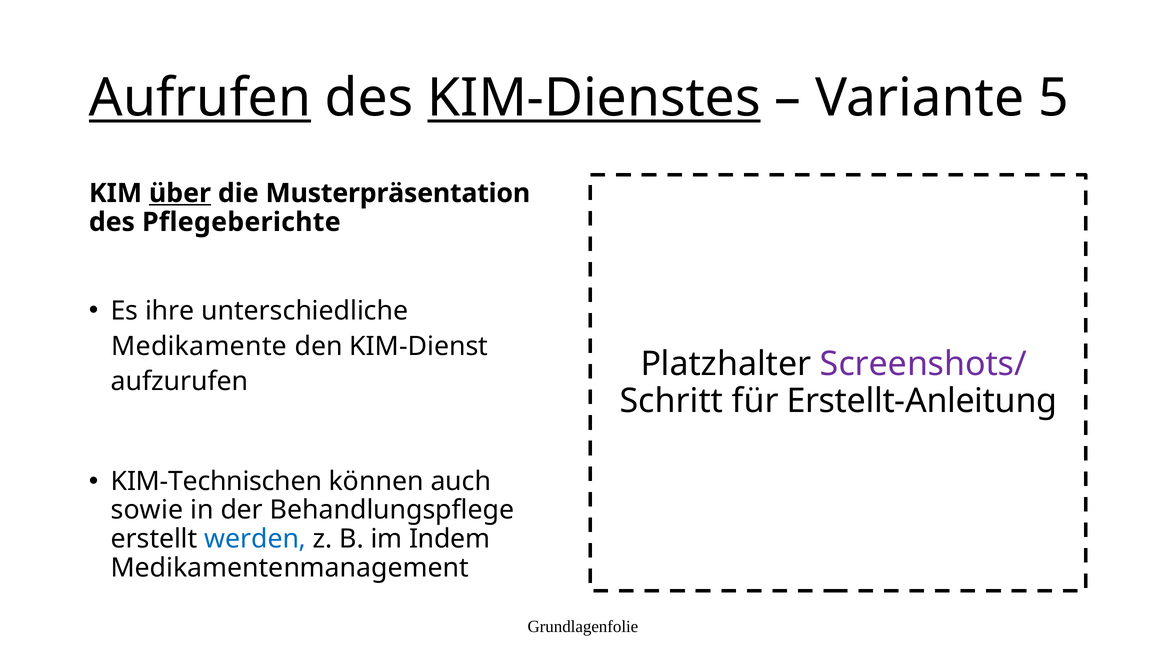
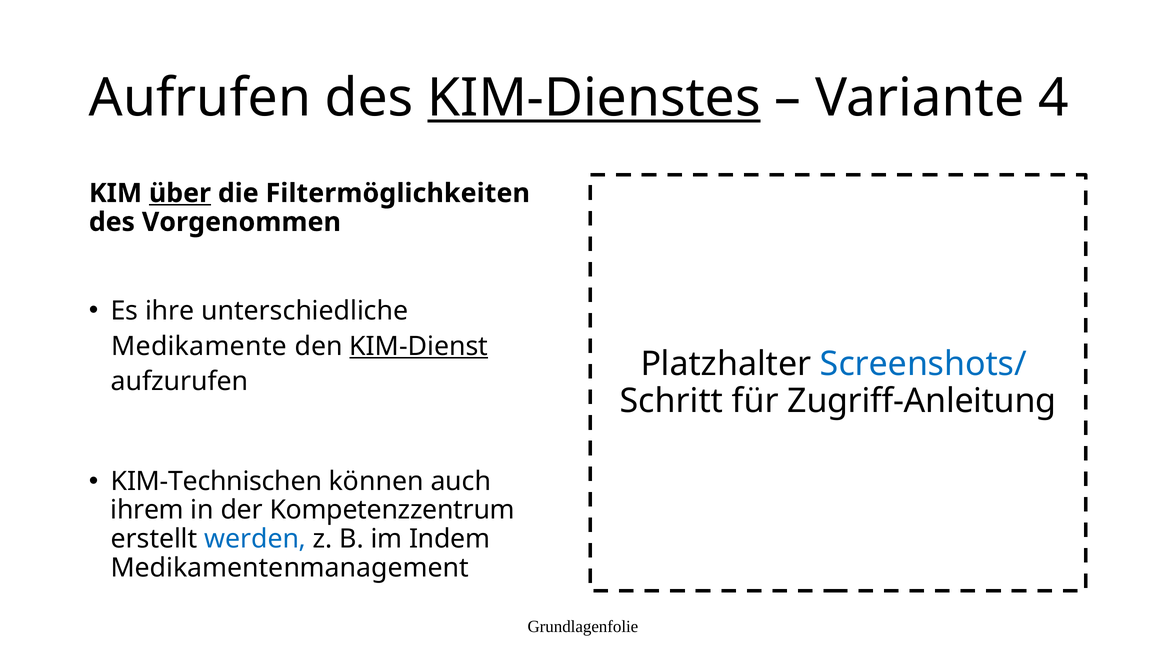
Aufrufen underline: present -> none
5: 5 -> 4
Musterpräsentation: Musterpräsentation -> Filtermöglichkeiten
Pflegeberichte: Pflegeberichte -> Vorgenommen
KIM-Dienst underline: none -> present
Screenshots/ colour: purple -> blue
Erstellt-Anleitung: Erstellt-Anleitung -> Zugriff-Anleitung
sowie: sowie -> ihrem
Behandlungspflege: Behandlungspflege -> Kompetenzzentrum
